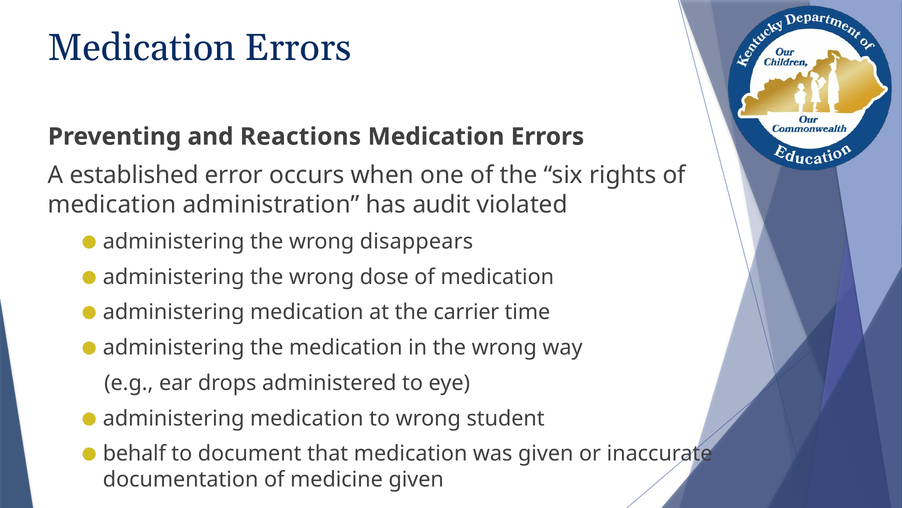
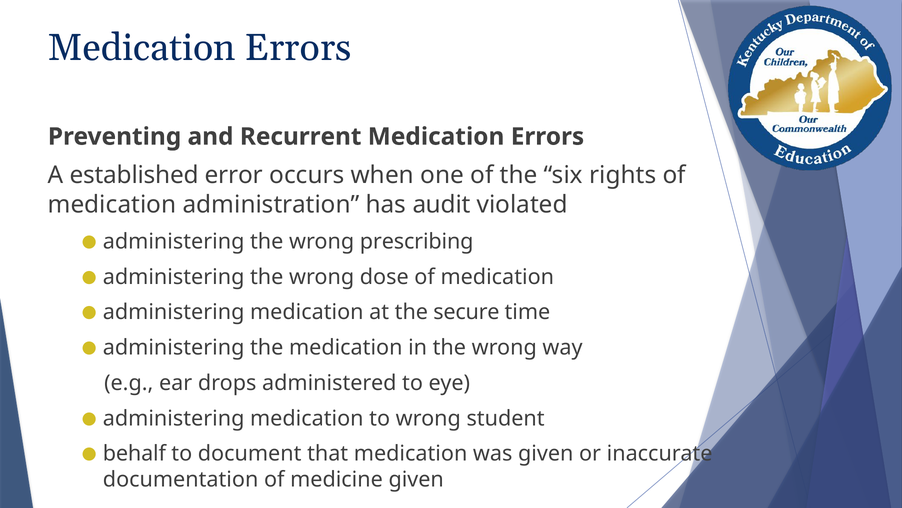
Reactions: Reactions -> Recurrent
disappears: disappears -> prescribing
carrier: carrier -> secure
